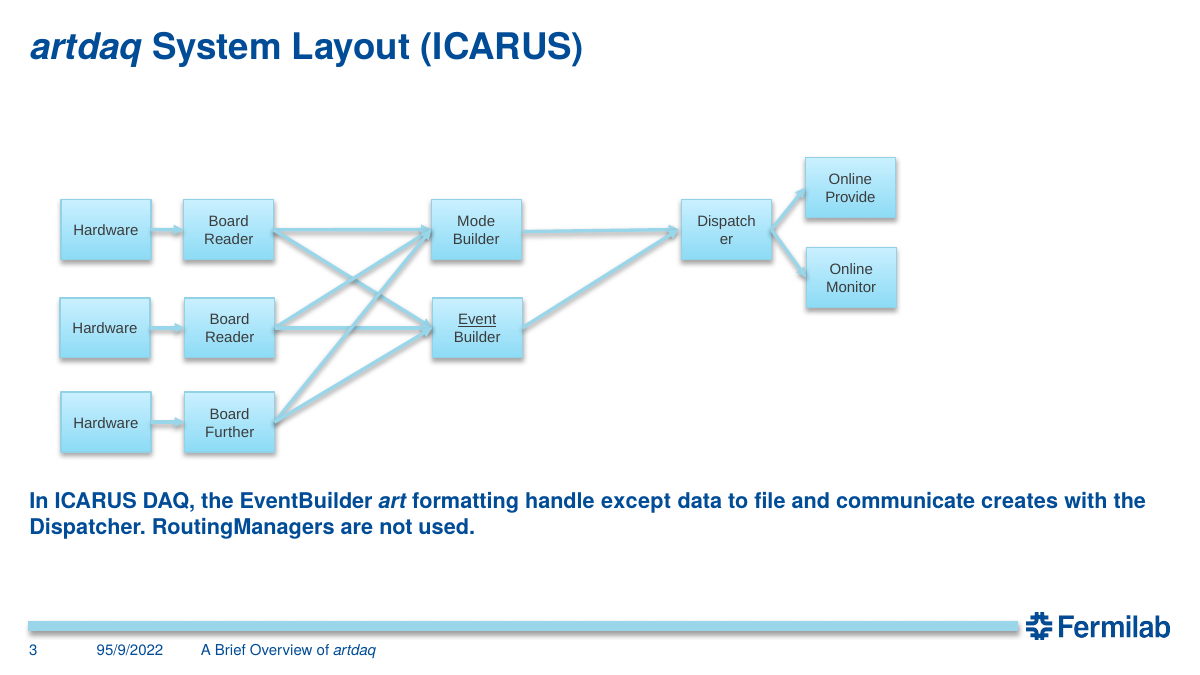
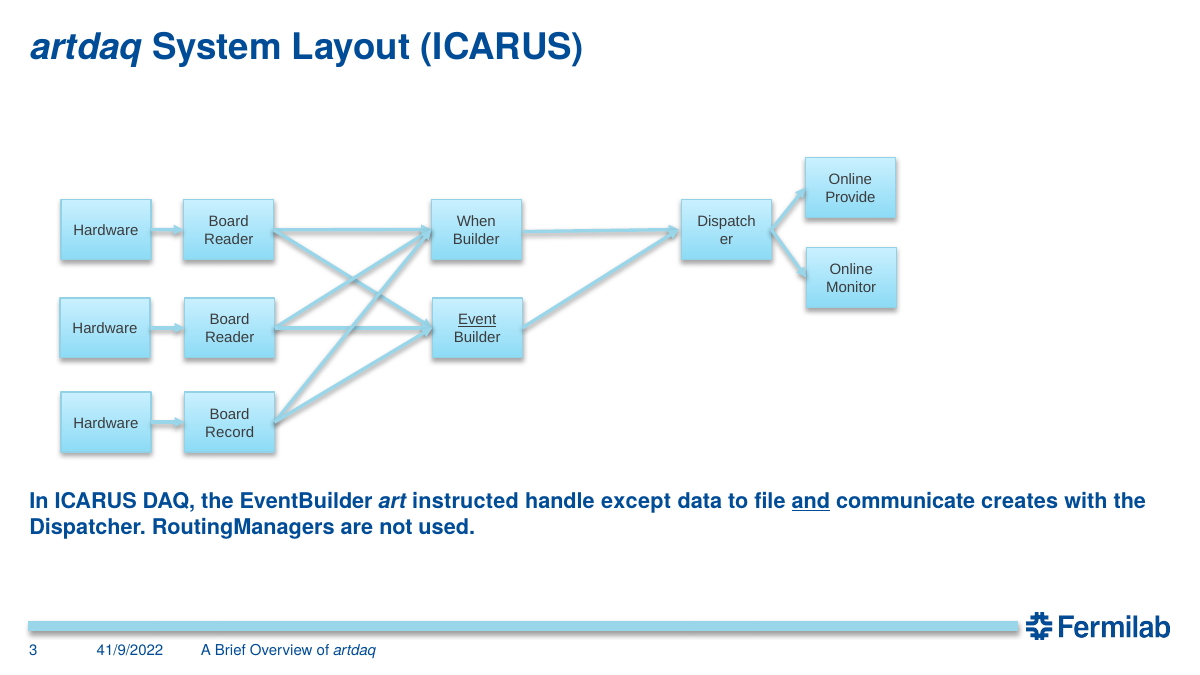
Mode: Mode -> When
Further: Further -> Record
formatting: formatting -> instructed
and underline: none -> present
95/9/2022: 95/9/2022 -> 41/9/2022
